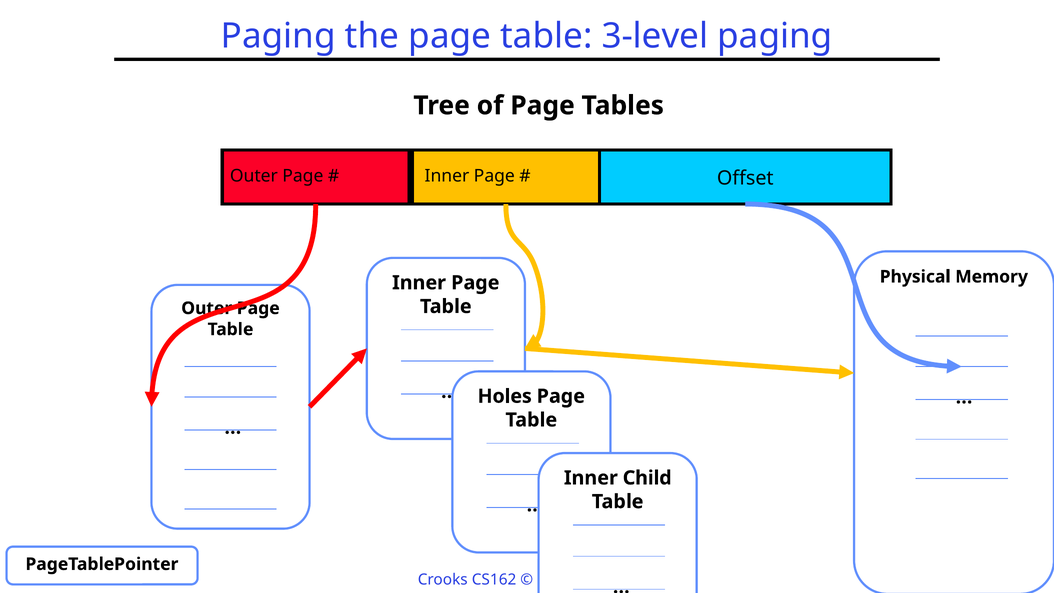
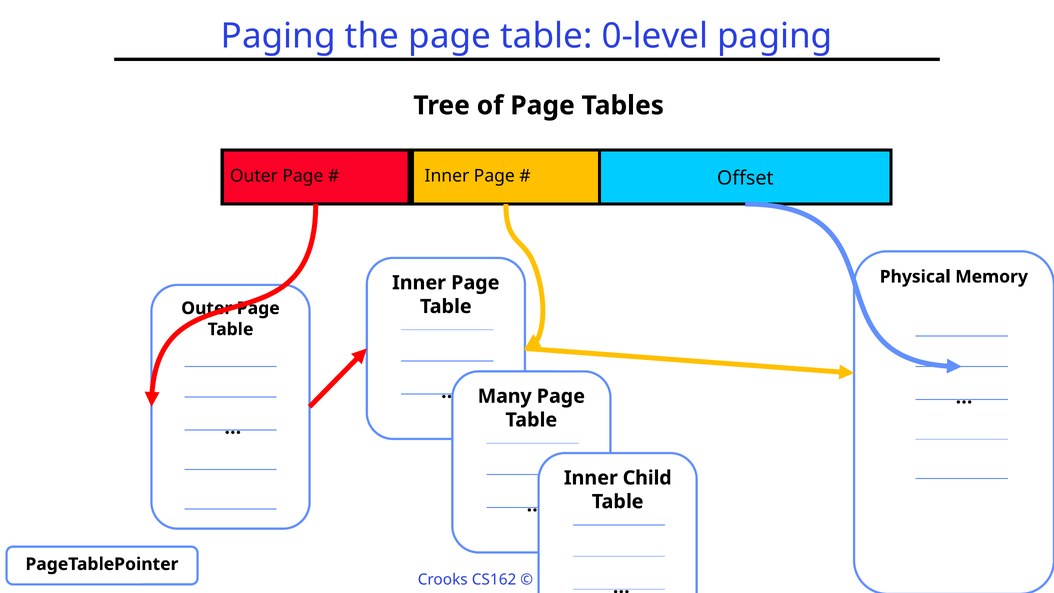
3-level: 3-level -> 0-level
Holes: Holes -> Many
